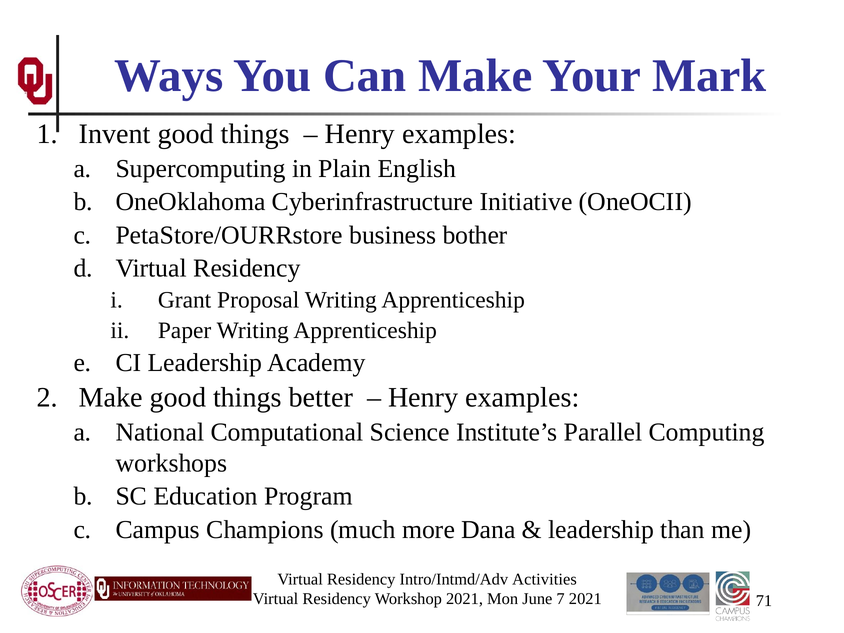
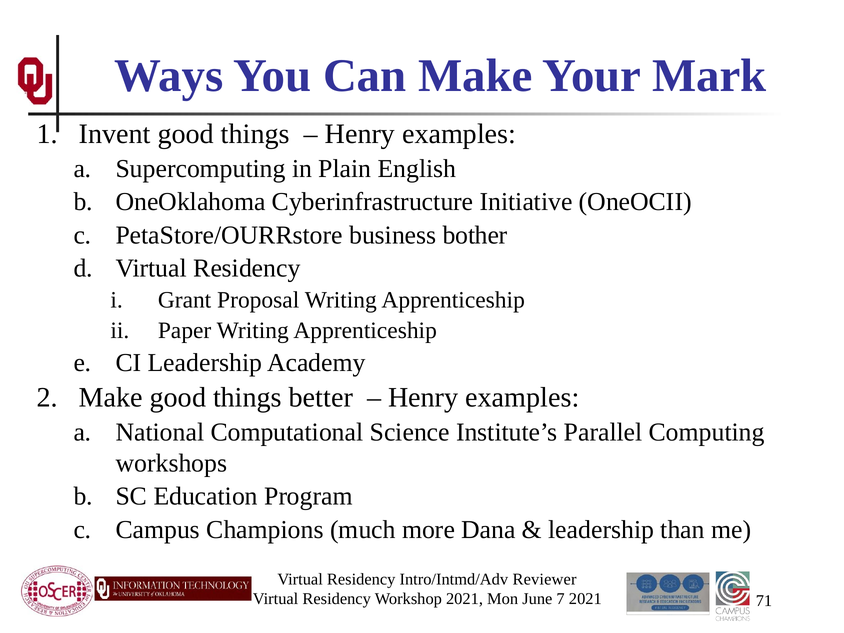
Activities: Activities -> Reviewer
